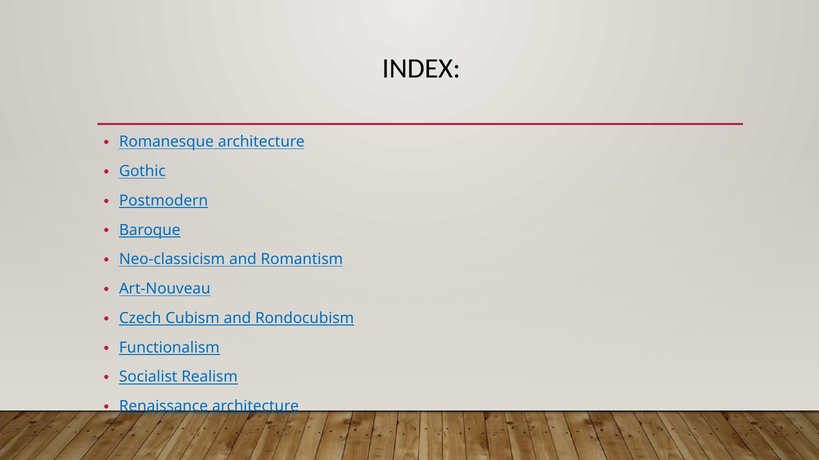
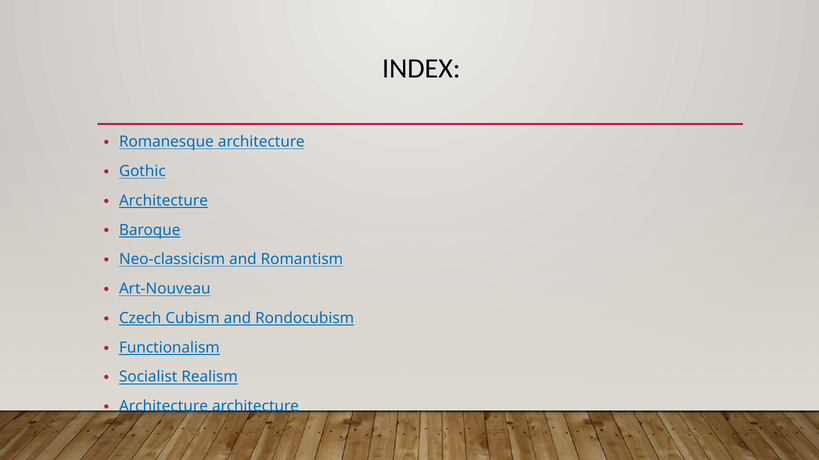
Postmodern at (164, 201): Postmodern -> Architecture
Renaissance at (163, 407): Renaissance -> Architecture
